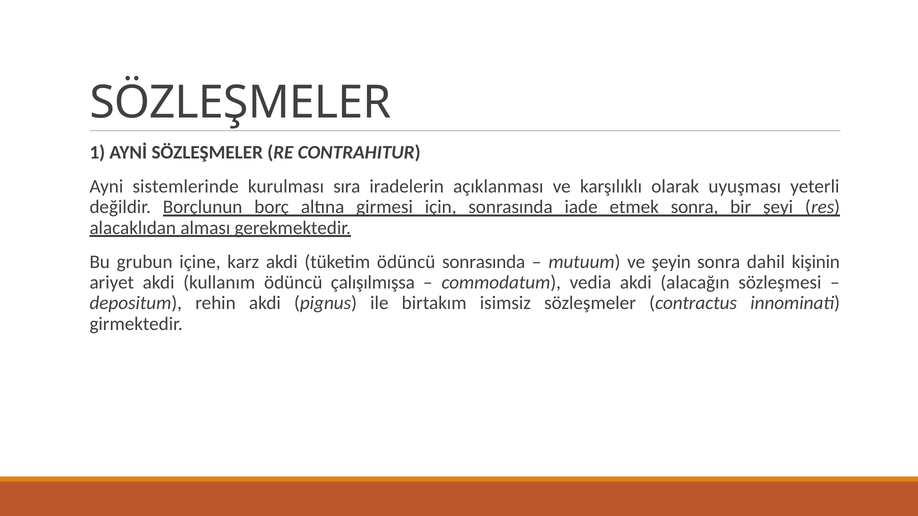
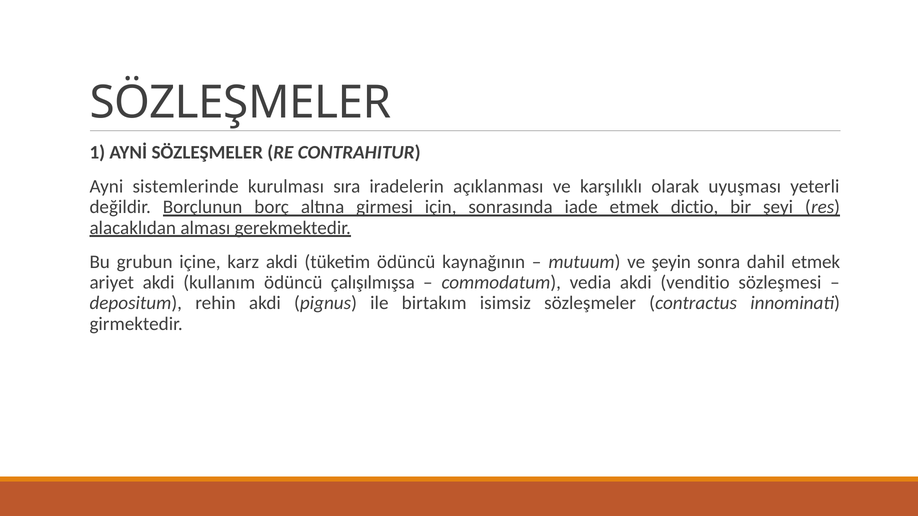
etmek sonra: sonra -> dictio
ödüncü sonrasında: sonrasında -> kaynağının
dahil kişinin: kişinin -> etmek
alacağın: alacağın -> venditio
